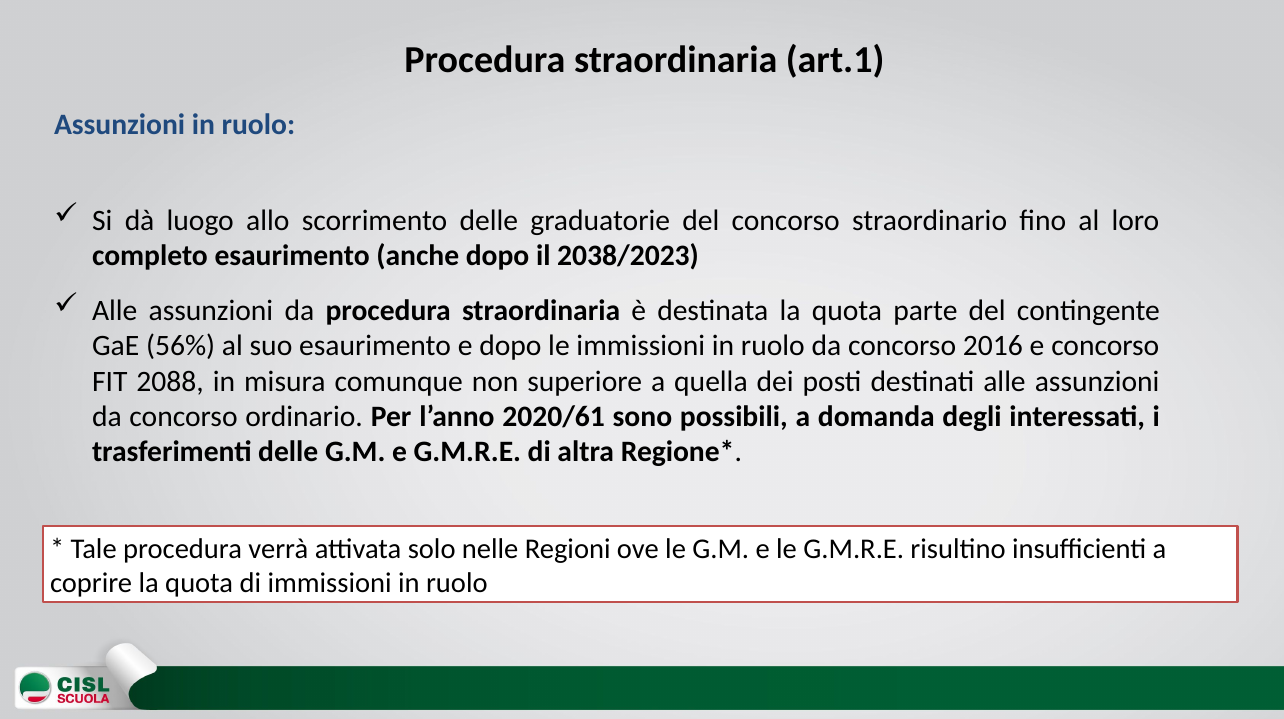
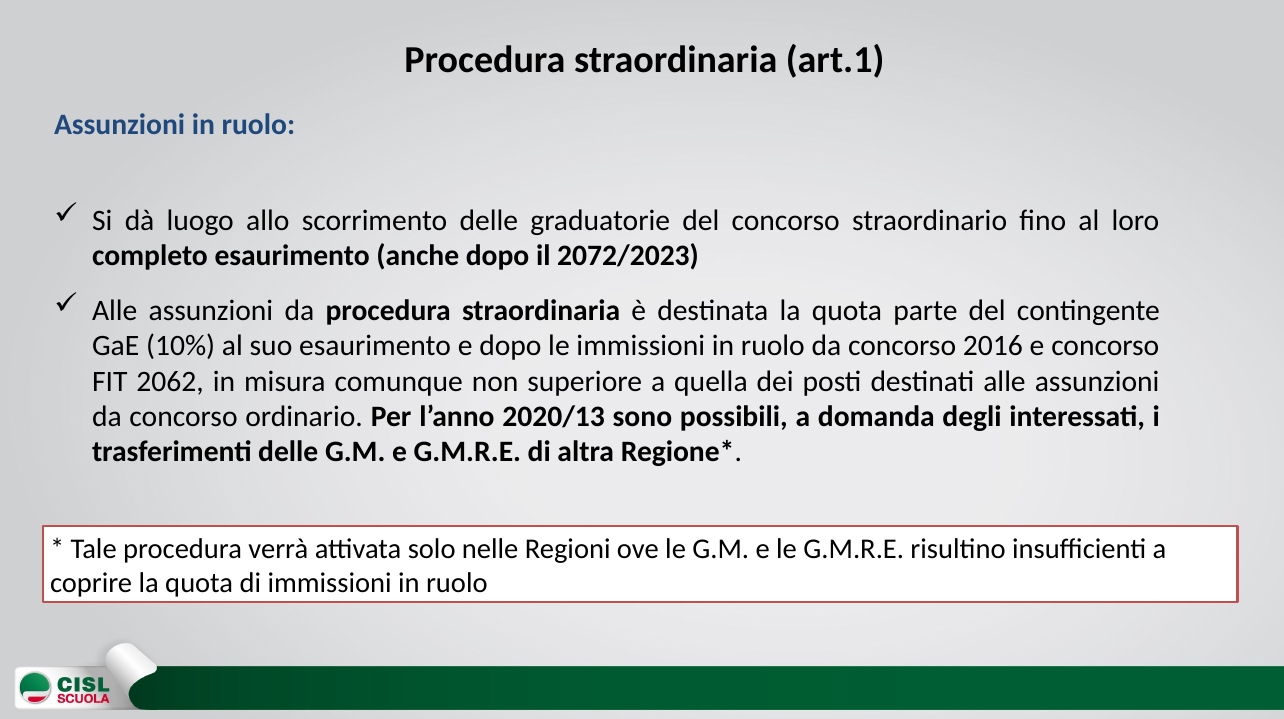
2038/2023: 2038/2023 -> 2072/2023
56%: 56% -> 10%
2088: 2088 -> 2062
2020/61: 2020/61 -> 2020/13
